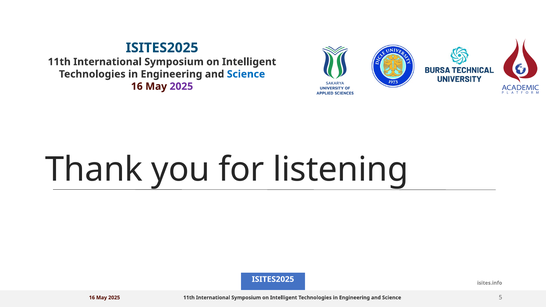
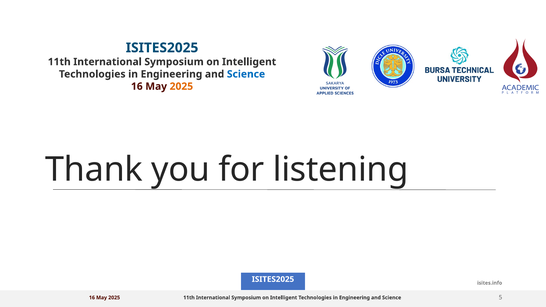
2025 at (181, 86) colour: purple -> orange
